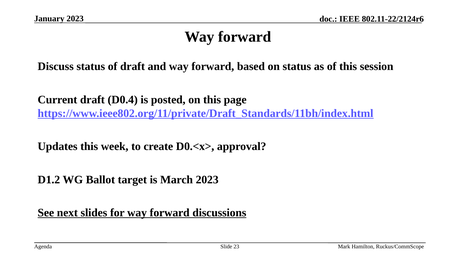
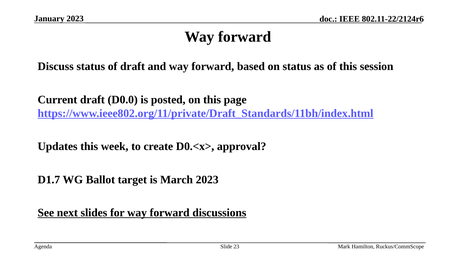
D0.4: D0.4 -> D0.0
D1.2: D1.2 -> D1.7
